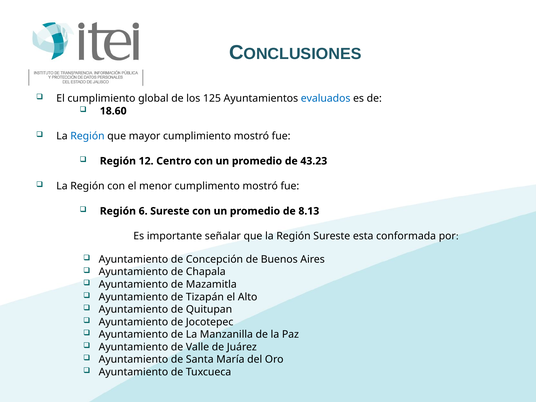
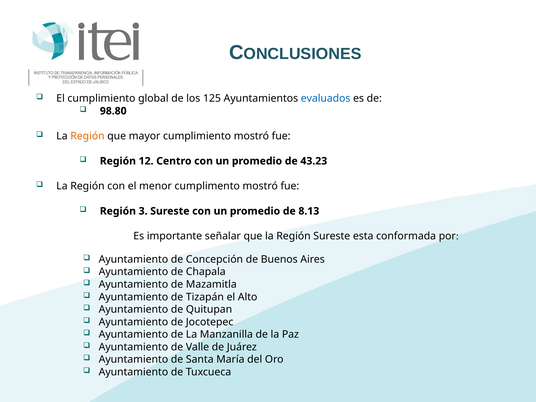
18.60: 18.60 -> 98.80
Región at (87, 136) colour: blue -> orange
6: 6 -> 3
